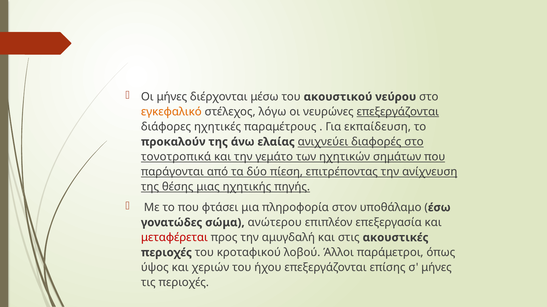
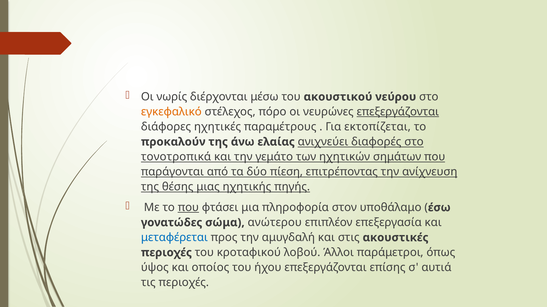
Οι μήνες: μήνες -> νωρίς
λόγω: λόγω -> πόρο
εκπαίδευση: εκπαίδευση -> εκτοπίζεται
που at (188, 208) underline: none -> present
μεταφέρεται colour: red -> blue
χεριών: χεριών -> οποίος
σ μήνες: μήνες -> αυτιά
